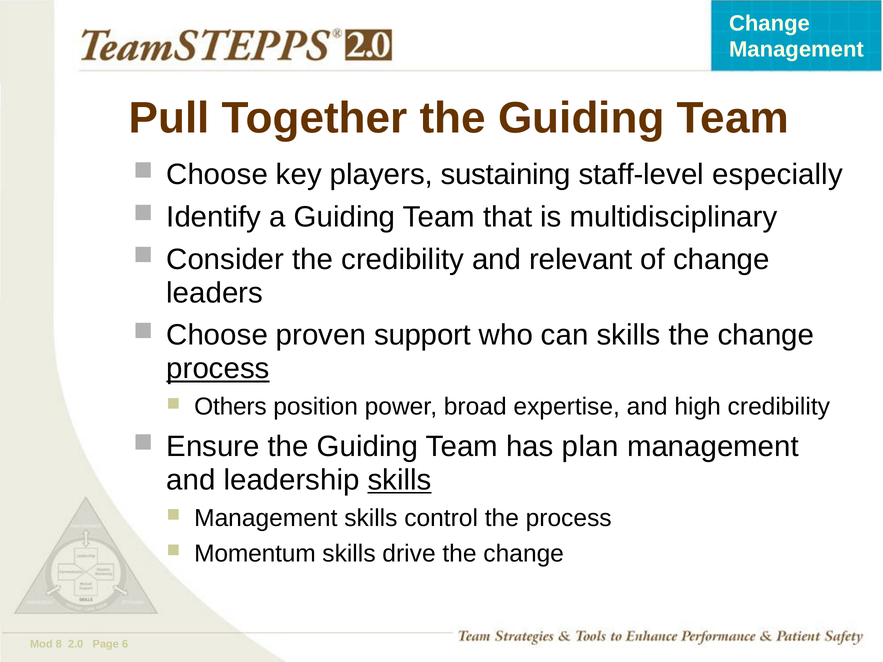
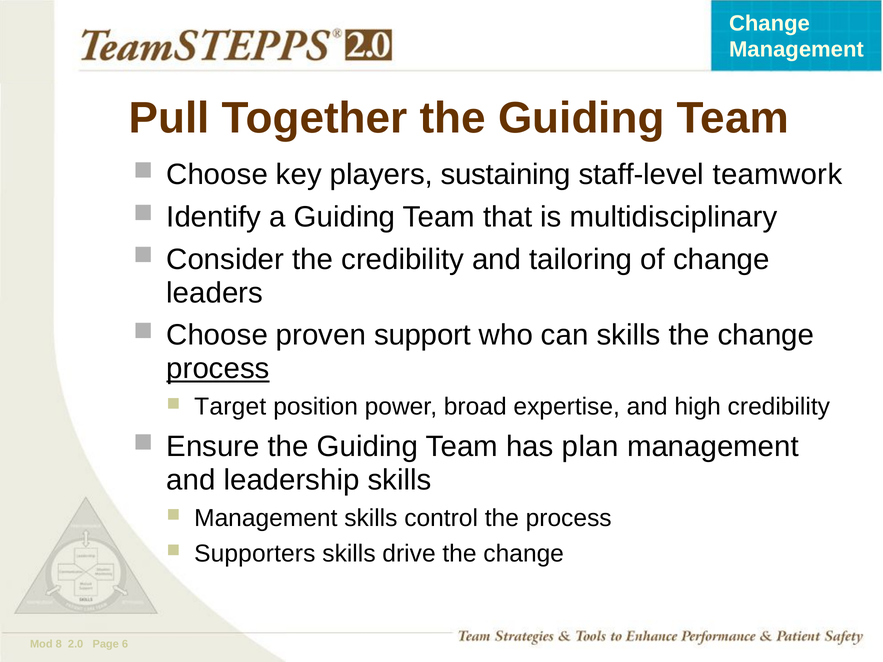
especially: especially -> teamwork
relevant: relevant -> tailoring
Others: Others -> Target
skills at (399, 480) underline: present -> none
Momentum: Momentum -> Supporters
